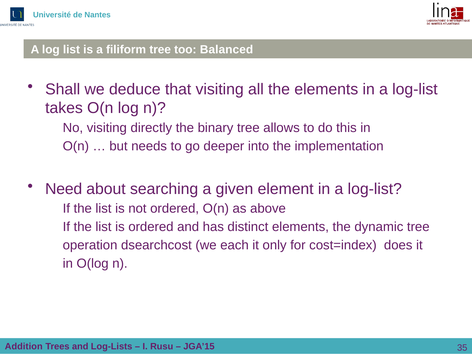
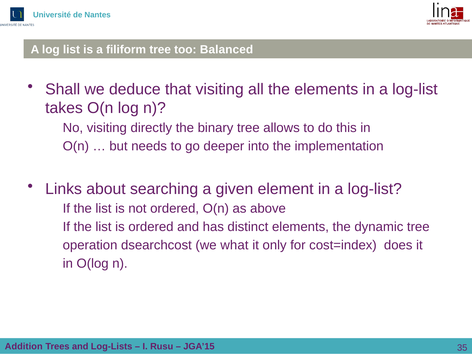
Need: Need -> Links
each: each -> what
